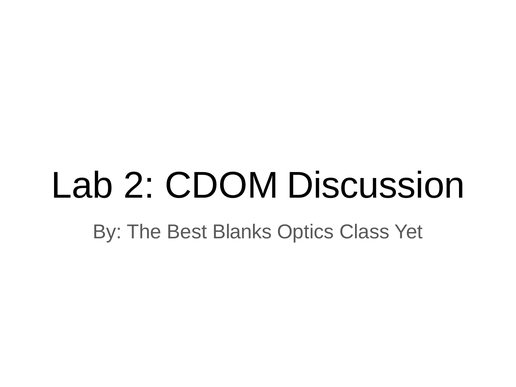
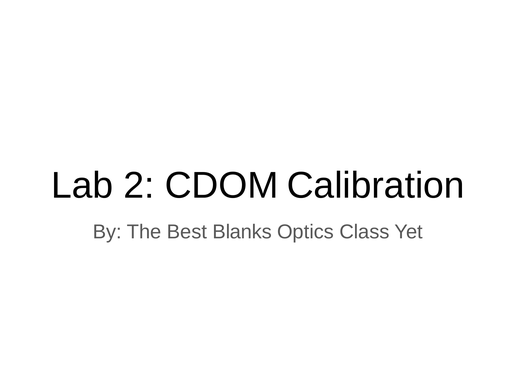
Discussion: Discussion -> Calibration
